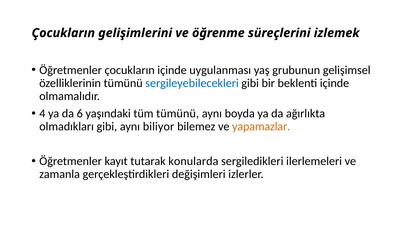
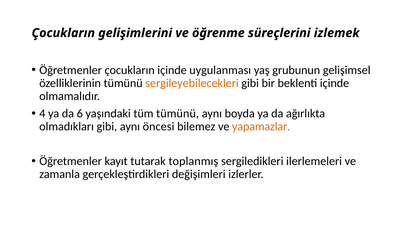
sergileyebilecekleri colour: blue -> orange
biliyor: biliyor -> öncesi
konularda: konularda -> toplanmış
